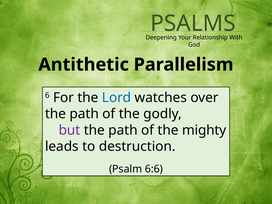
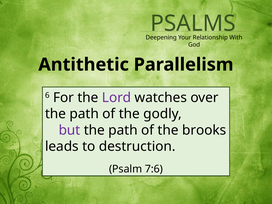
Lord colour: blue -> purple
mighty: mighty -> brooks
6:6: 6:6 -> 7:6
